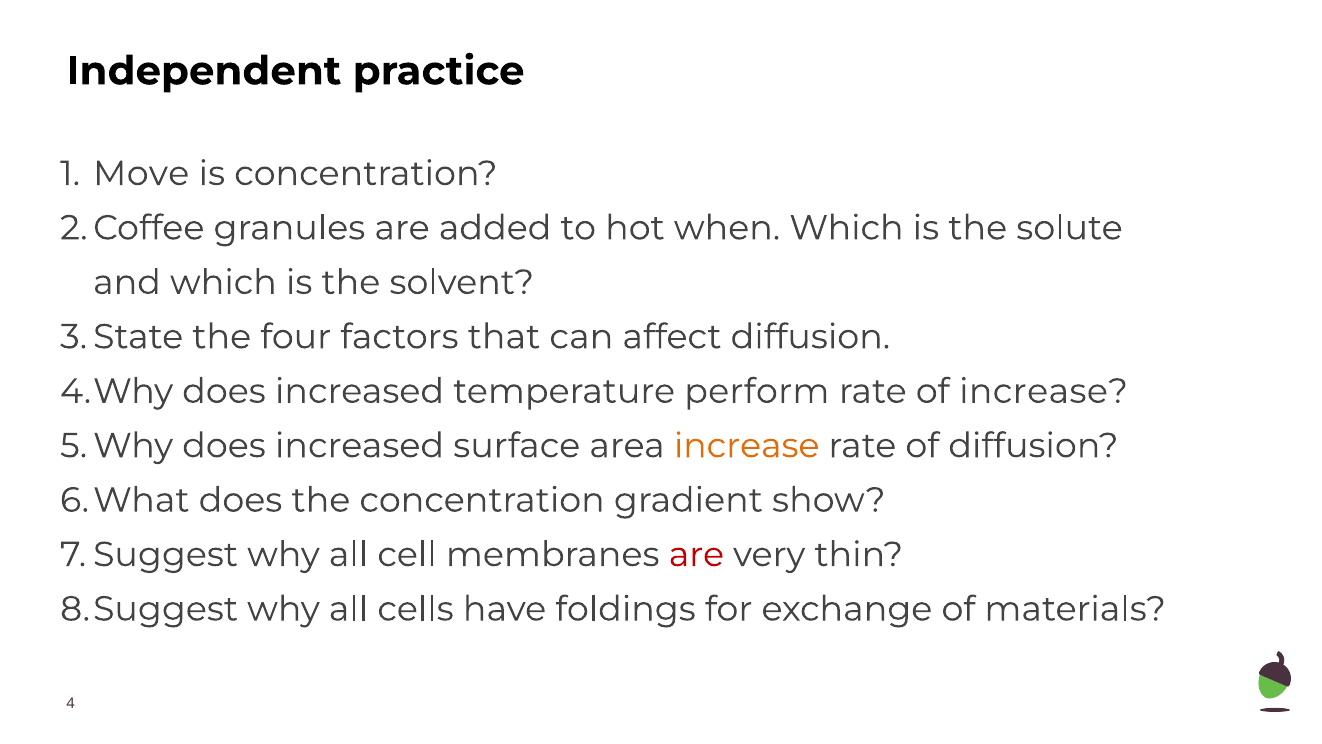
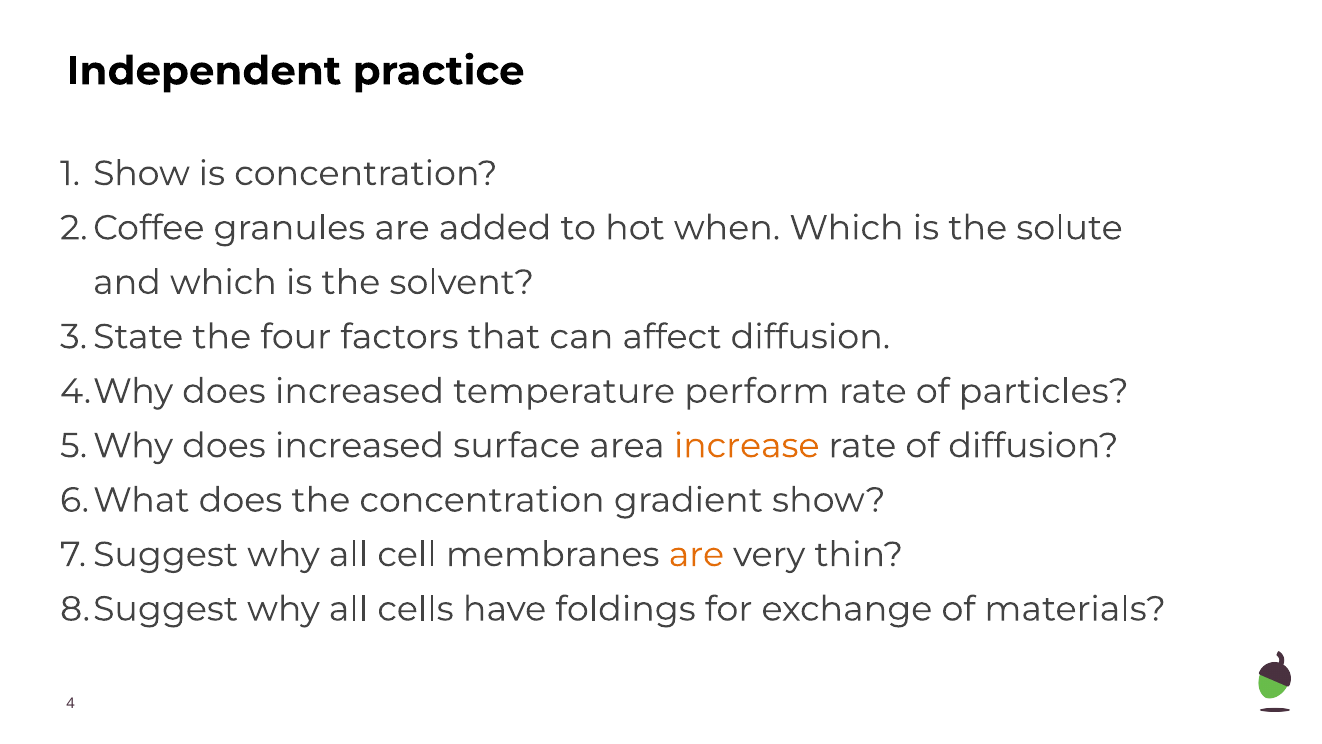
Move at (141, 173): Move -> Show
of increase: increase -> particles
are at (696, 554) colour: red -> orange
